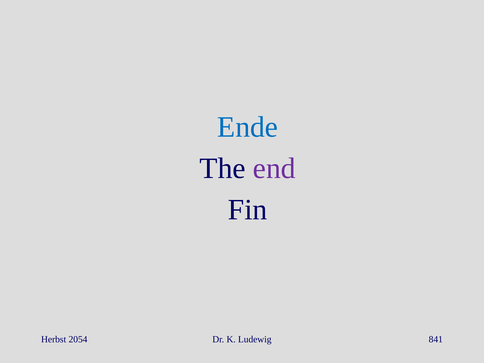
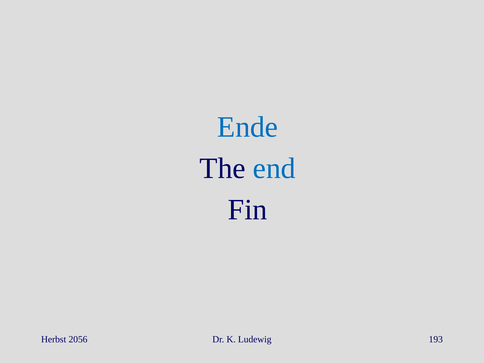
end colour: purple -> blue
2054: 2054 -> 2056
841: 841 -> 193
